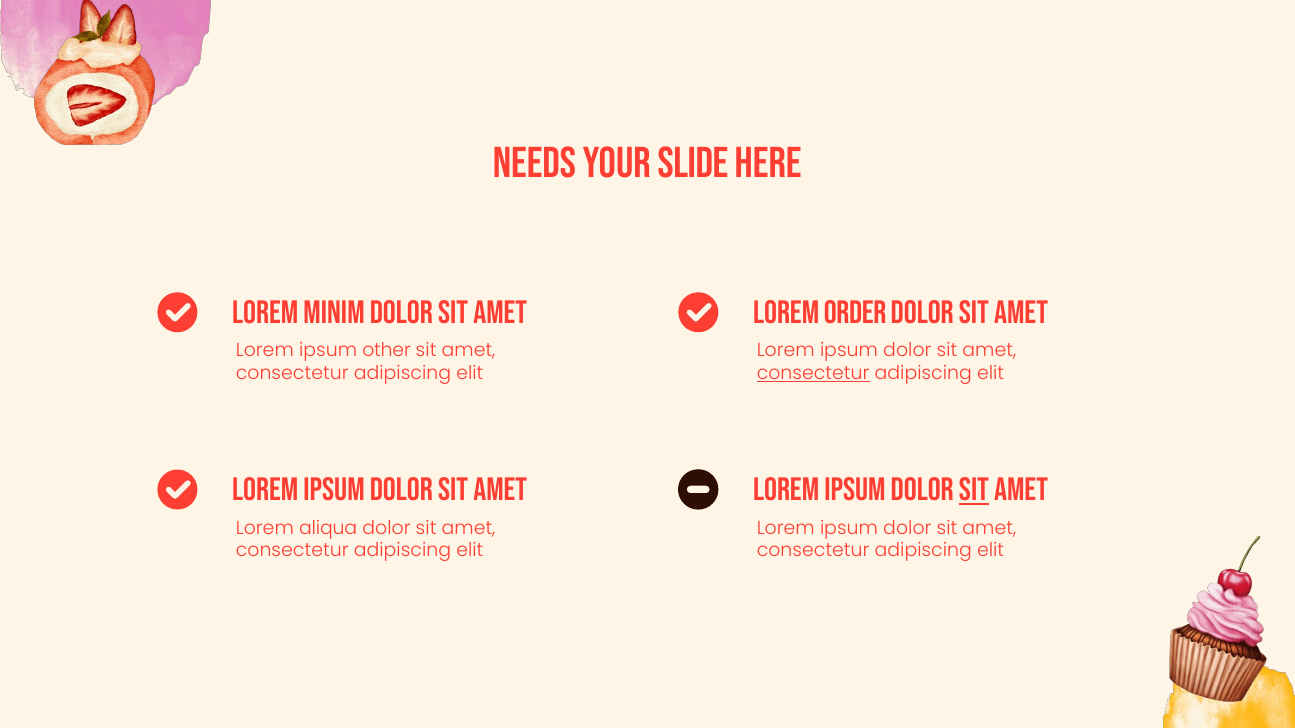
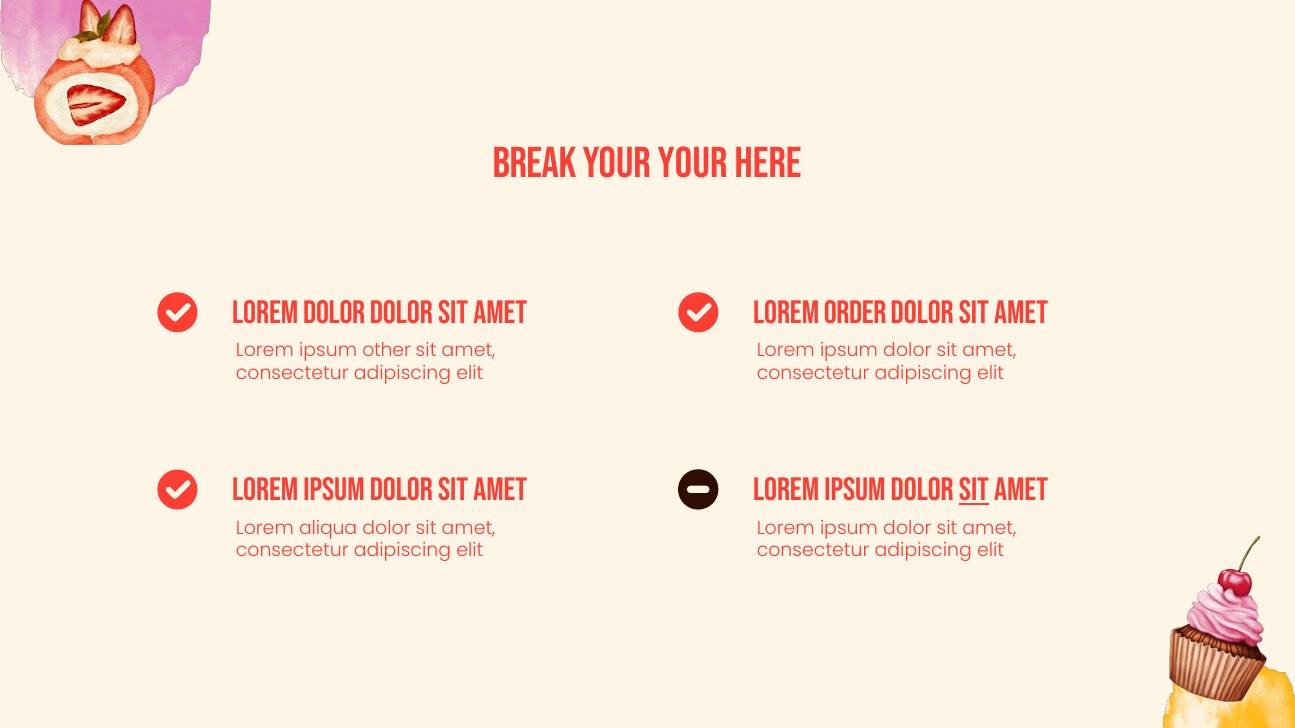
Needs: Needs -> Break
Your Slide: Slide -> Your
Lorem minim: minim -> dolor
consectetur at (813, 373) underline: present -> none
